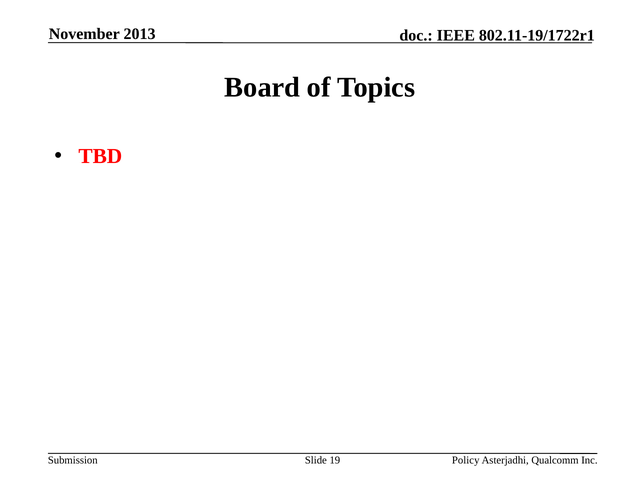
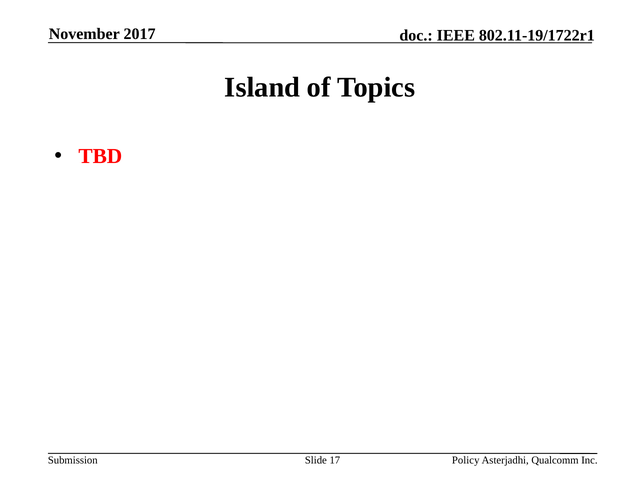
2013: 2013 -> 2017
Board: Board -> Island
19: 19 -> 17
